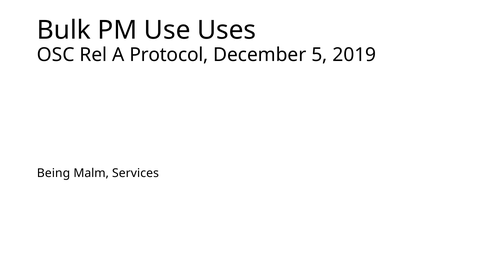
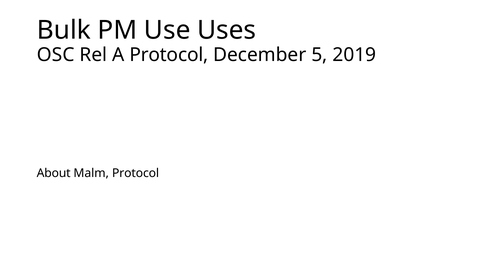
Being: Being -> About
Malm Services: Services -> Protocol
